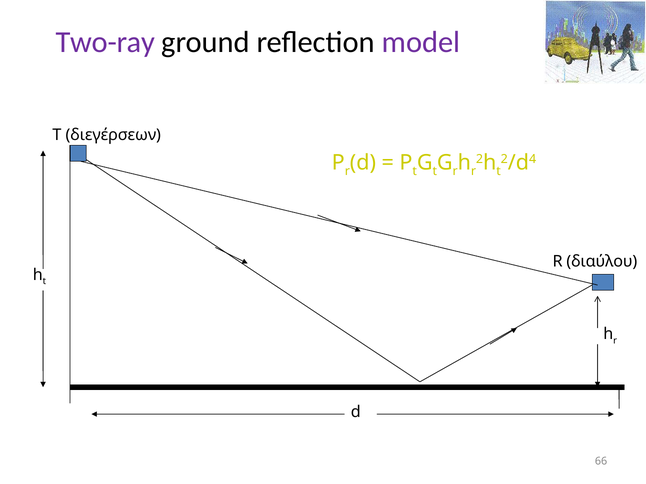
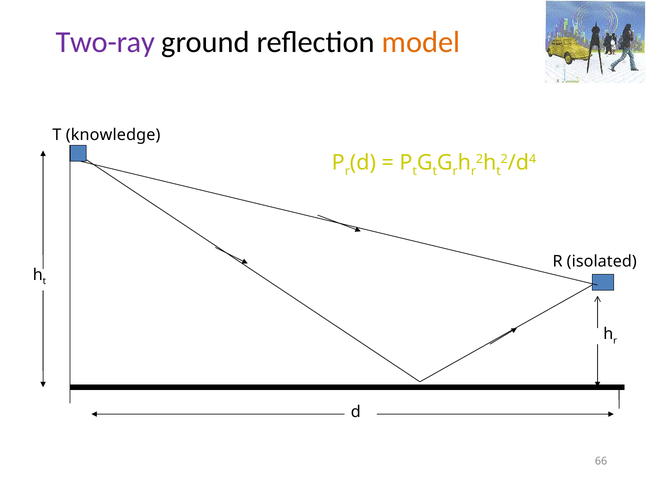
model colour: purple -> orange
διεγέρσεων: διεγέρσεων -> knowledge
διαύλου: διαύλου -> isolated
